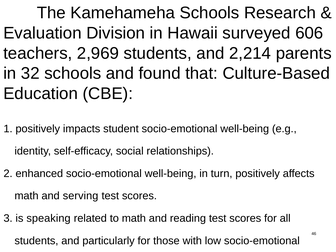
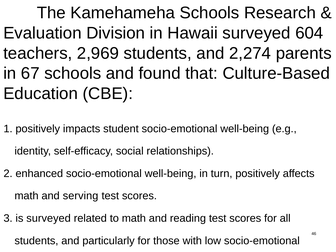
606: 606 -> 604
2,214: 2,214 -> 2,274
32: 32 -> 67
is speaking: speaking -> surveyed
